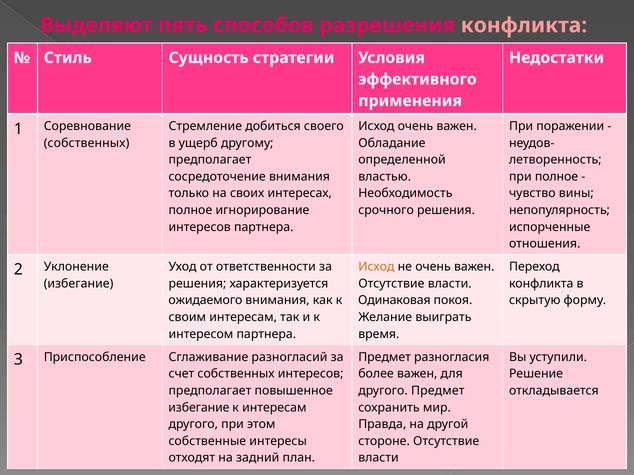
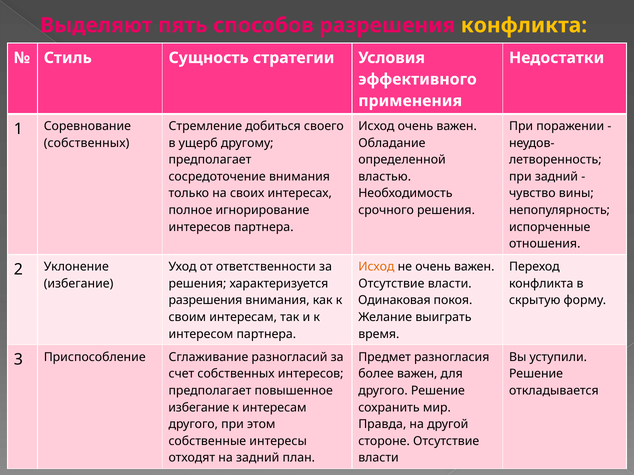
конфликта at (524, 25) colour: pink -> yellow
при полное: полное -> задний
ожидаемого at (205, 301): ожидаемого -> разрешения
другого Предмет: Предмет -> Решение
